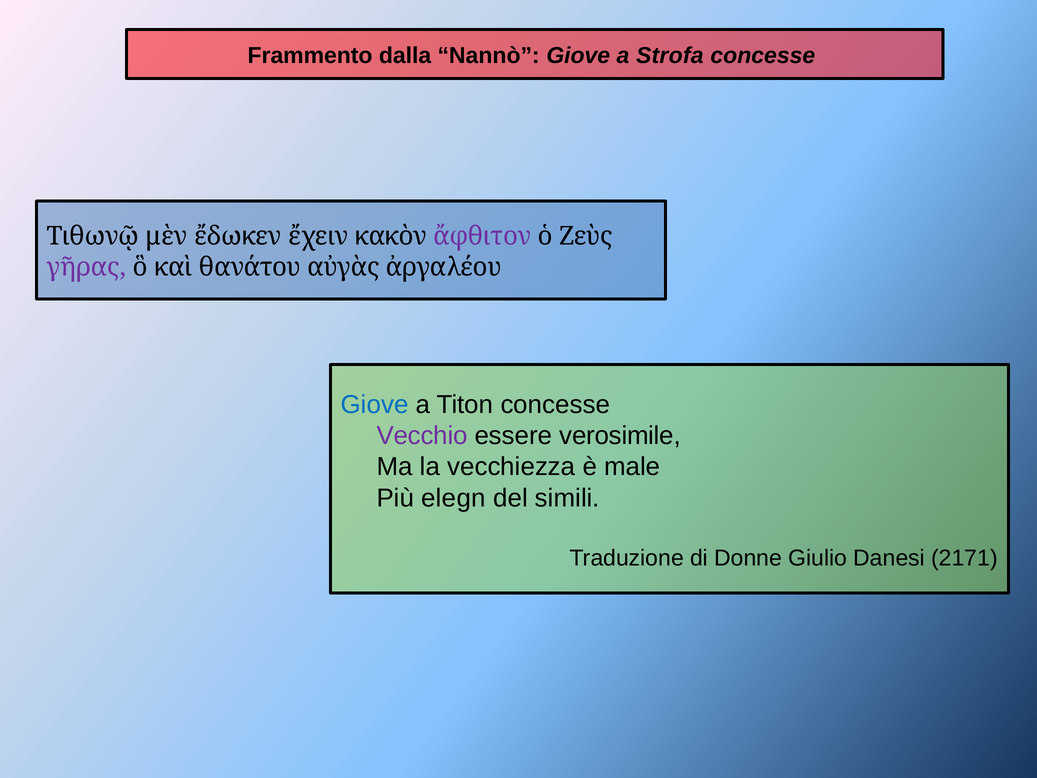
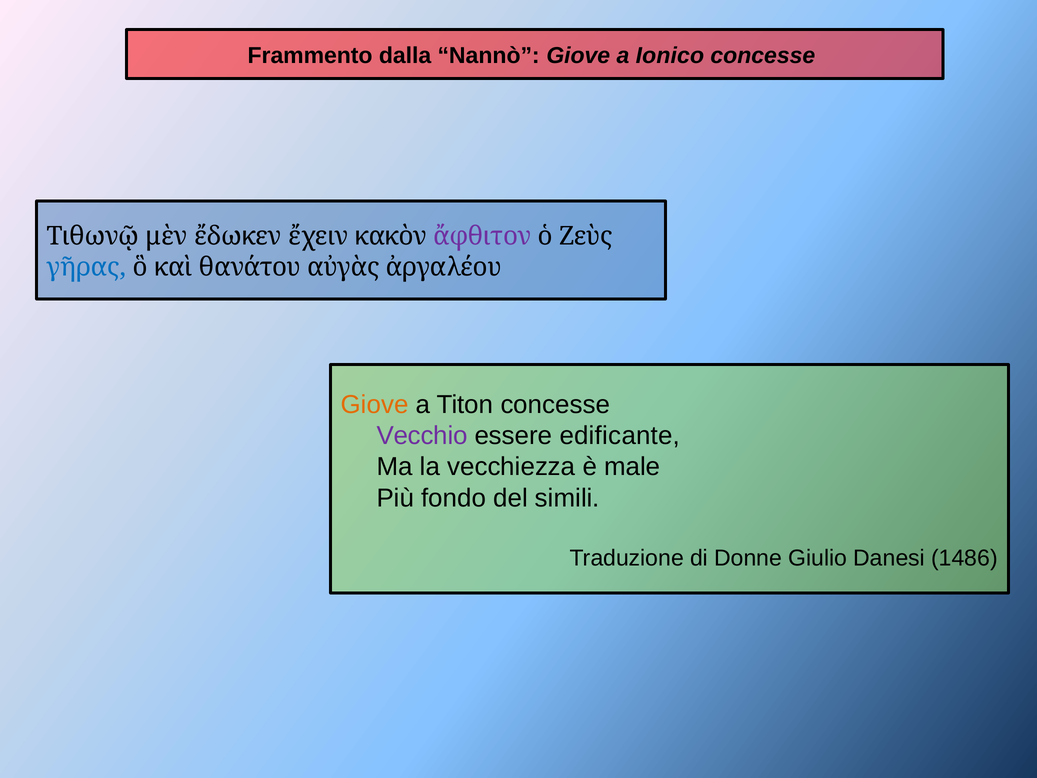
Strofa: Strofa -> Ionico
γῆρας colour: purple -> blue
Giove at (375, 404) colour: blue -> orange
verosimile: verosimile -> edificante
elegn: elegn -> fondo
2171: 2171 -> 1486
